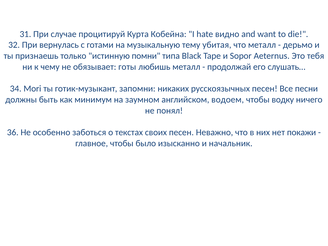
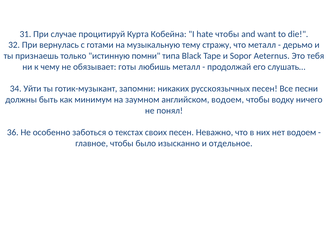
hate видно: видно -> чтобы
убитая: убитая -> стражу
Mori: Mori -> Уйти
нет покажи: покажи -> водоем
начальник: начальник -> отдельное
